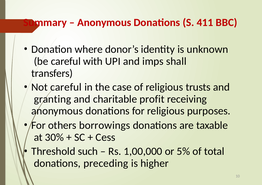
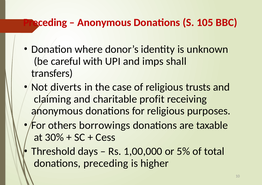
Summary at (45, 23): Summary -> Preceding
411: 411 -> 105
Not careful: careful -> diverts
granting: granting -> claiming
such: such -> days
